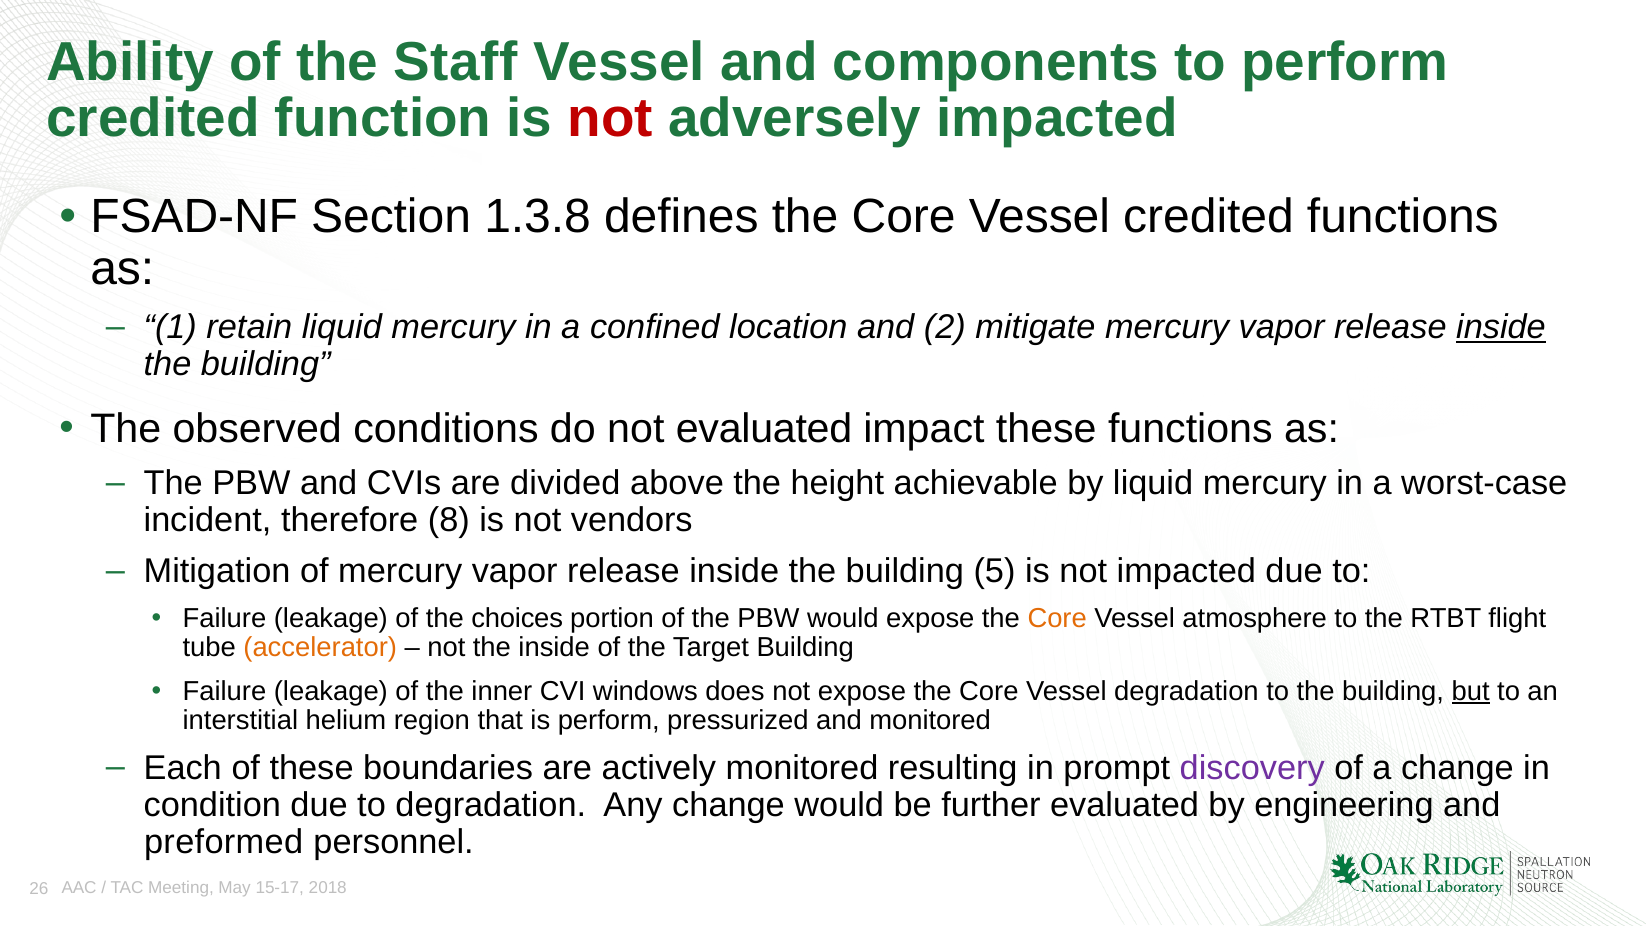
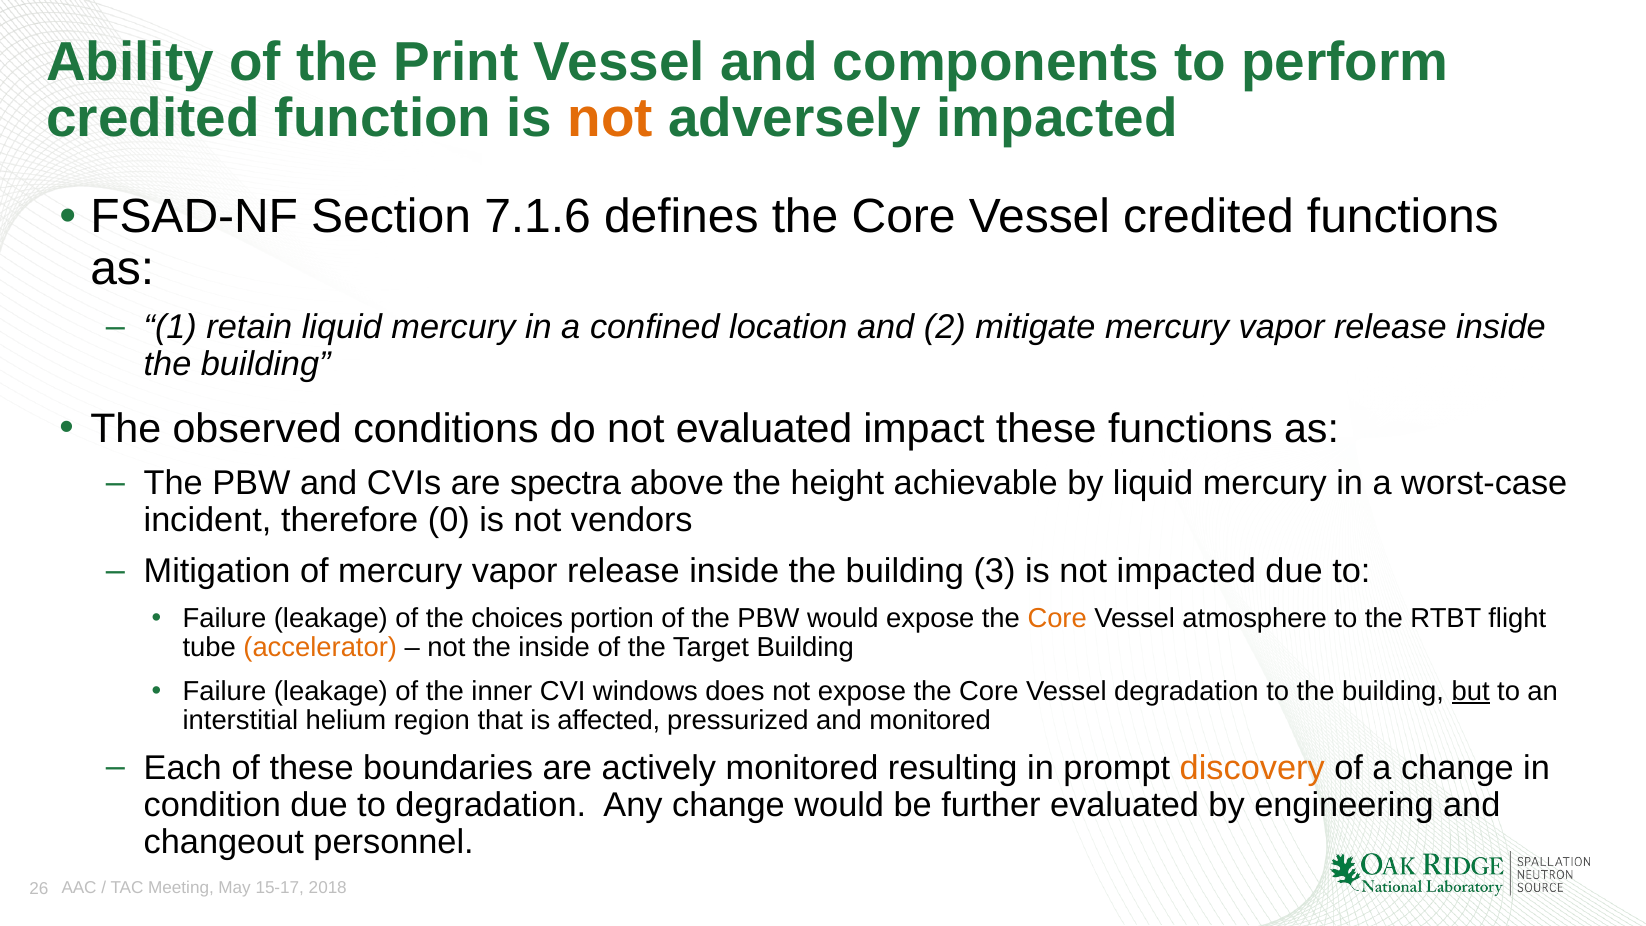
Staff: Staff -> Print
not at (610, 118) colour: red -> orange
1.3.8: 1.3.8 -> 7.1.6
inside at (1501, 327) underline: present -> none
divided: divided -> spectra
8: 8 -> 0
5: 5 -> 3
is perform: perform -> affected
discovery colour: purple -> orange
preformed: preformed -> changeout
